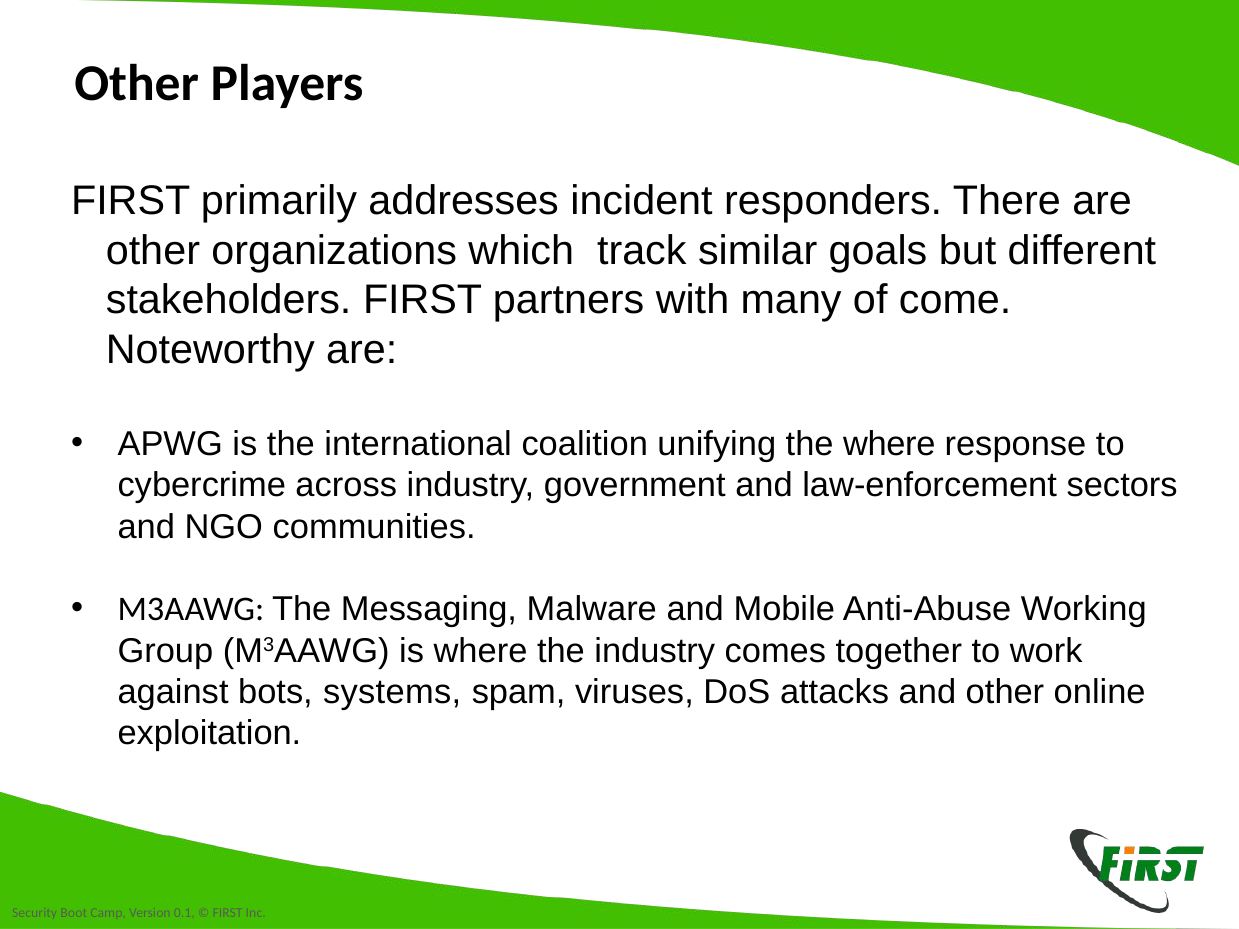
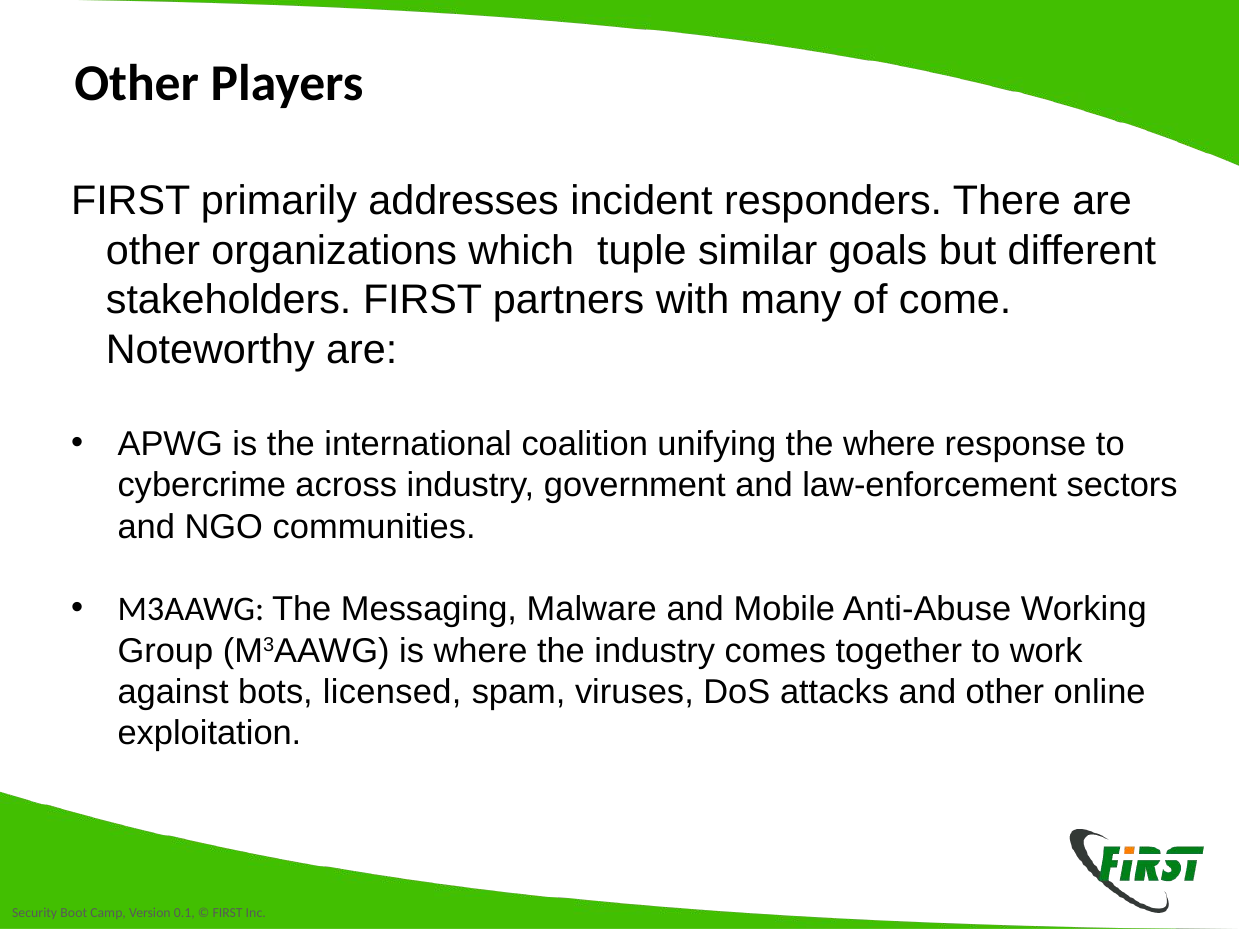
track: track -> tuple
systems: systems -> licensed
